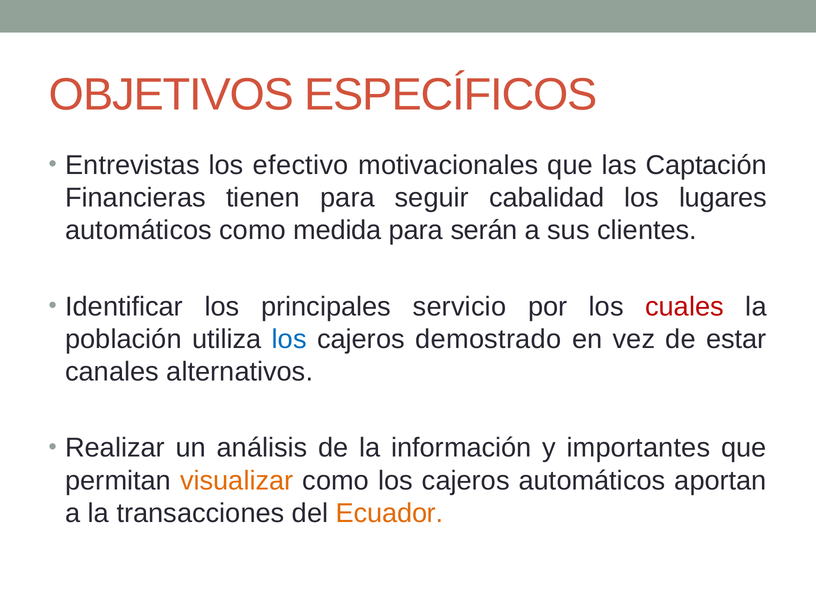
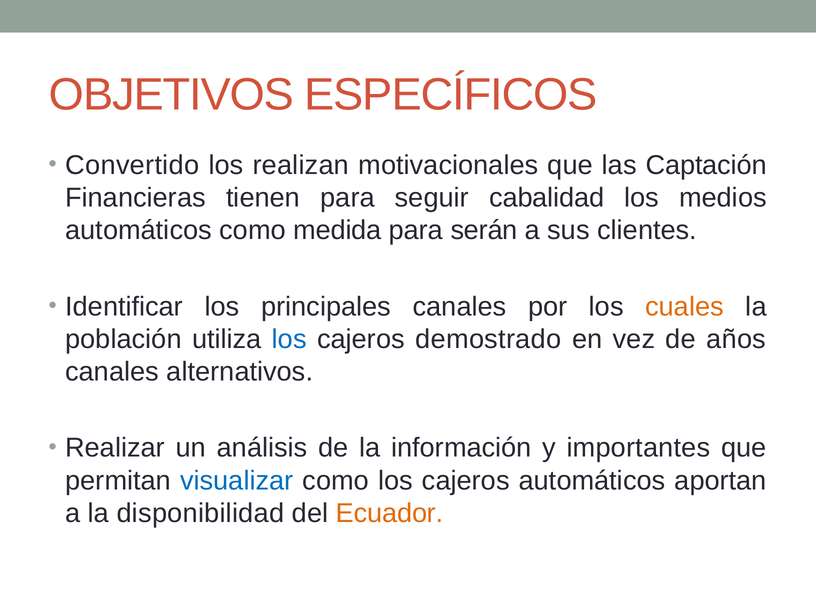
Entrevistas: Entrevistas -> Convertido
efectivo: efectivo -> realizan
lugares: lugares -> medios
principales servicio: servicio -> canales
cuales colour: red -> orange
estar: estar -> años
visualizar colour: orange -> blue
transacciones: transacciones -> disponibilidad
